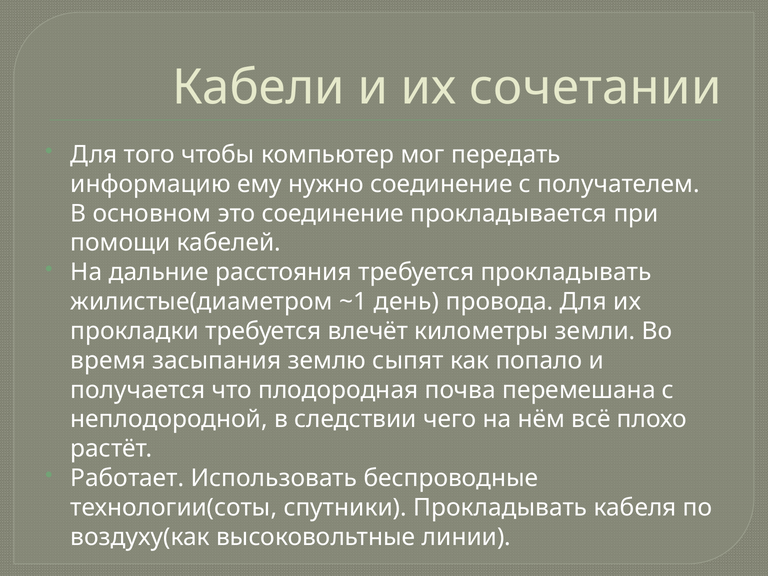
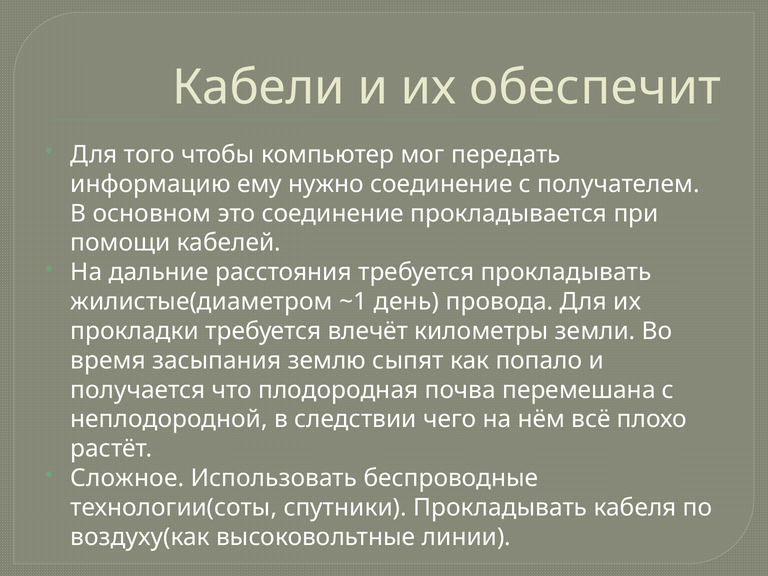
сочетании: сочетании -> обеспечит
Работает: Работает -> Сложное
